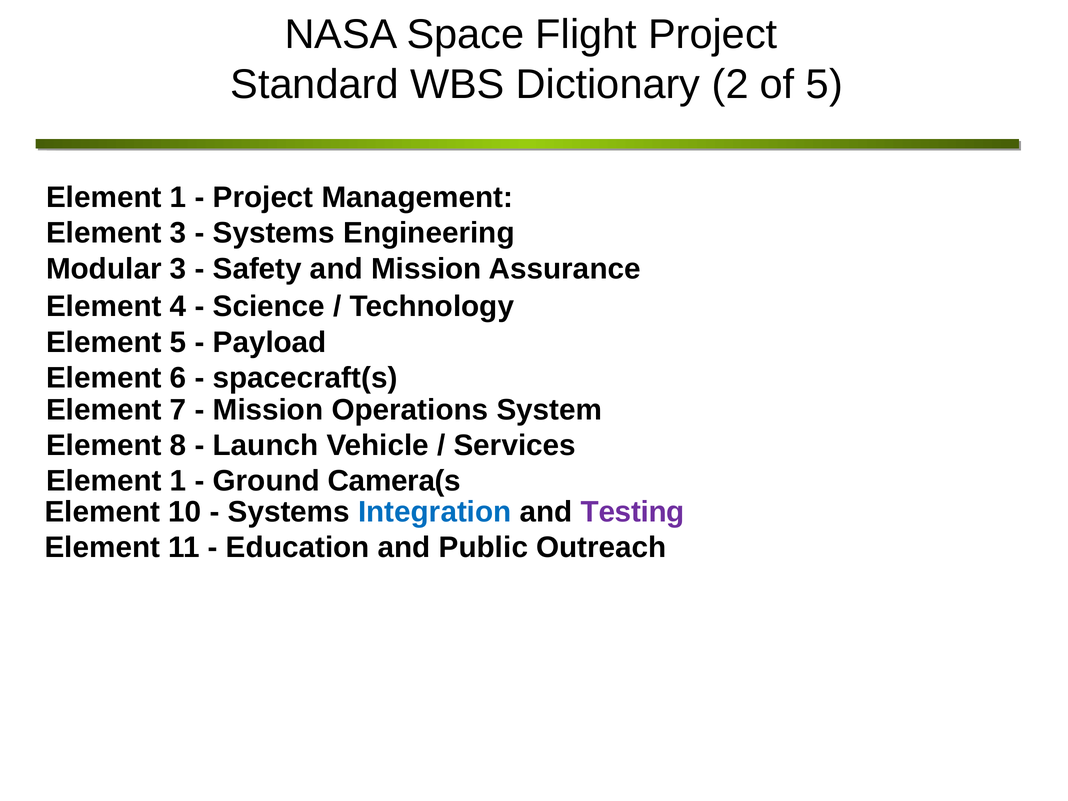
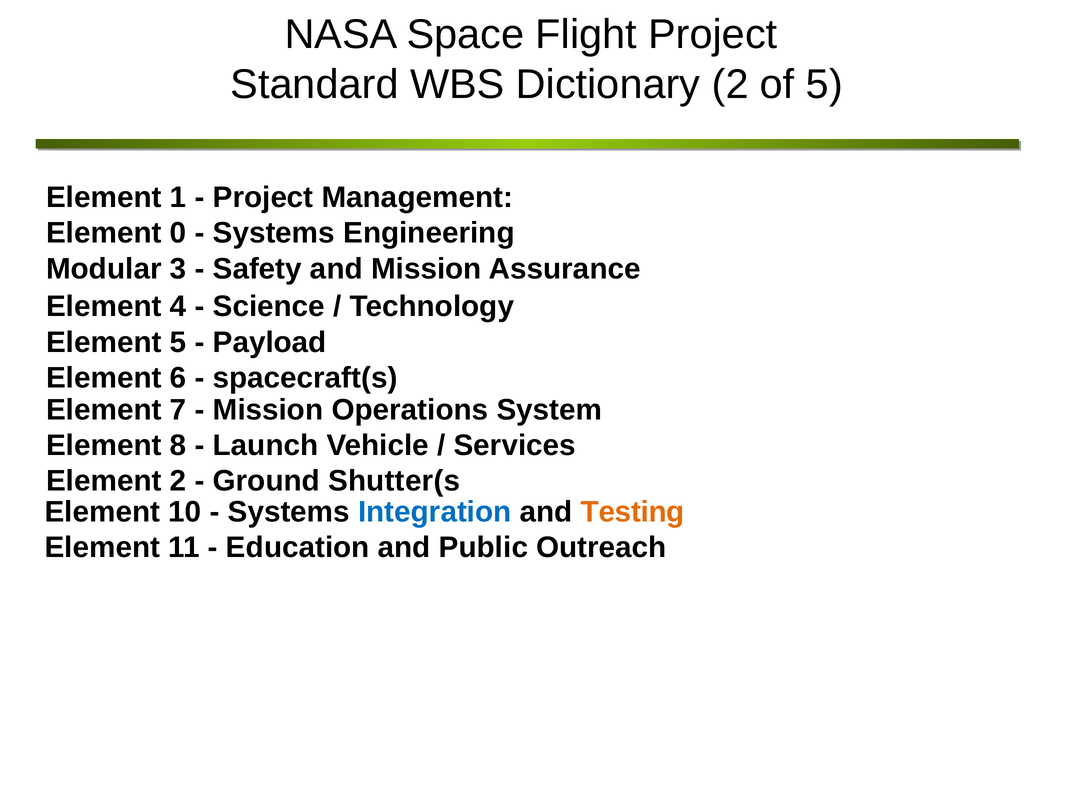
Element 3: 3 -> 0
1 at (178, 481): 1 -> 2
Camera(s: Camera(s -> Shutter(s
Testing colour: purple -> orange
